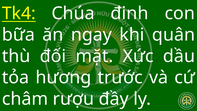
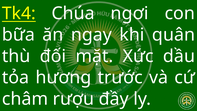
đinh: đinh -> ngơi
